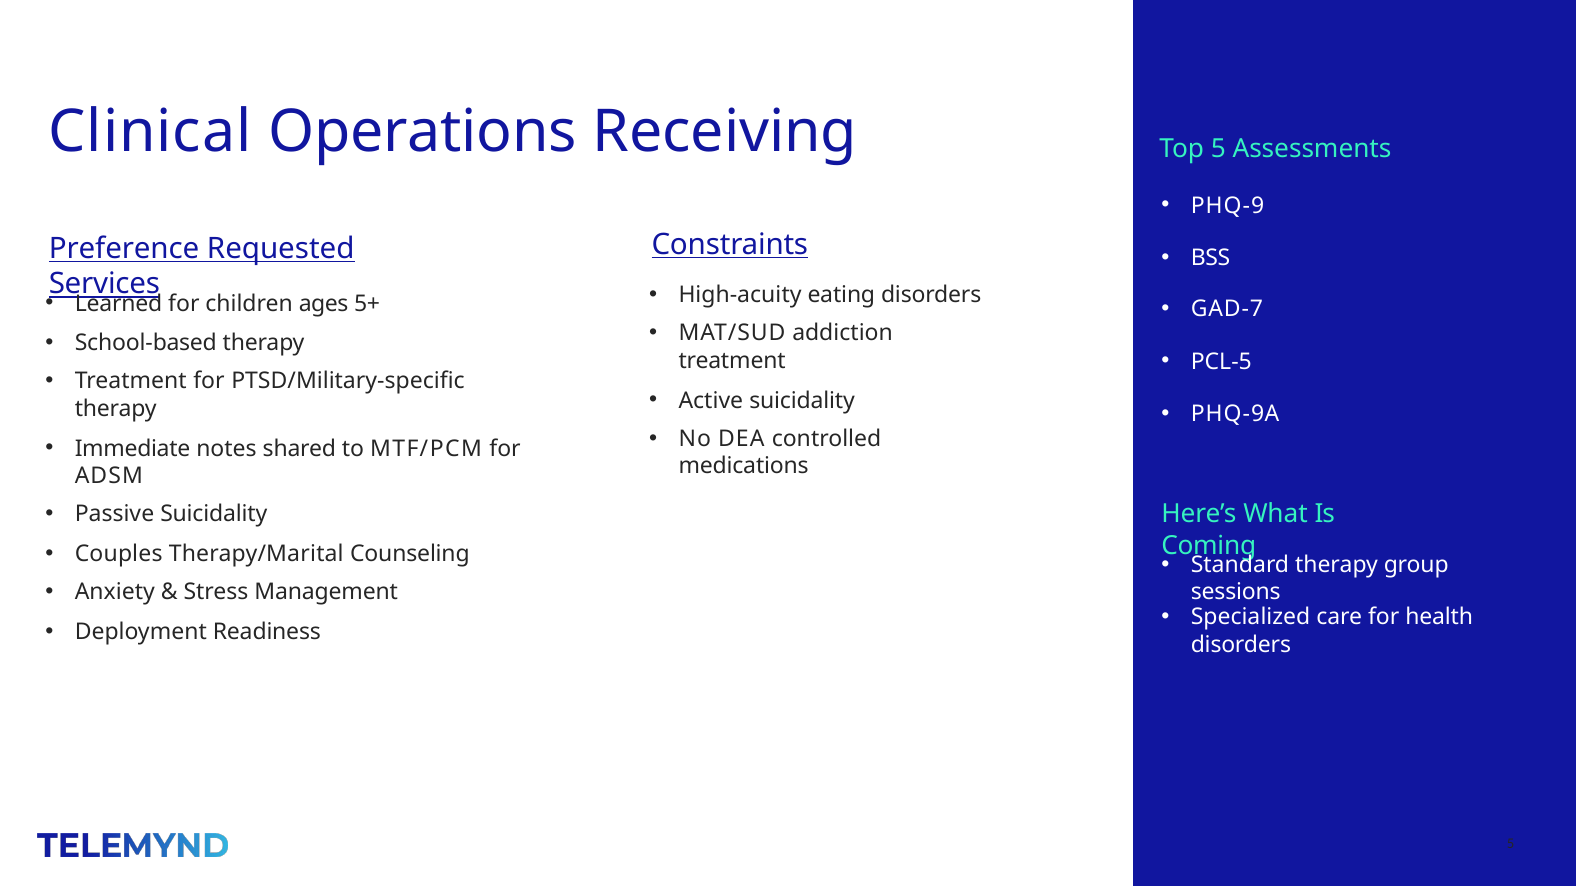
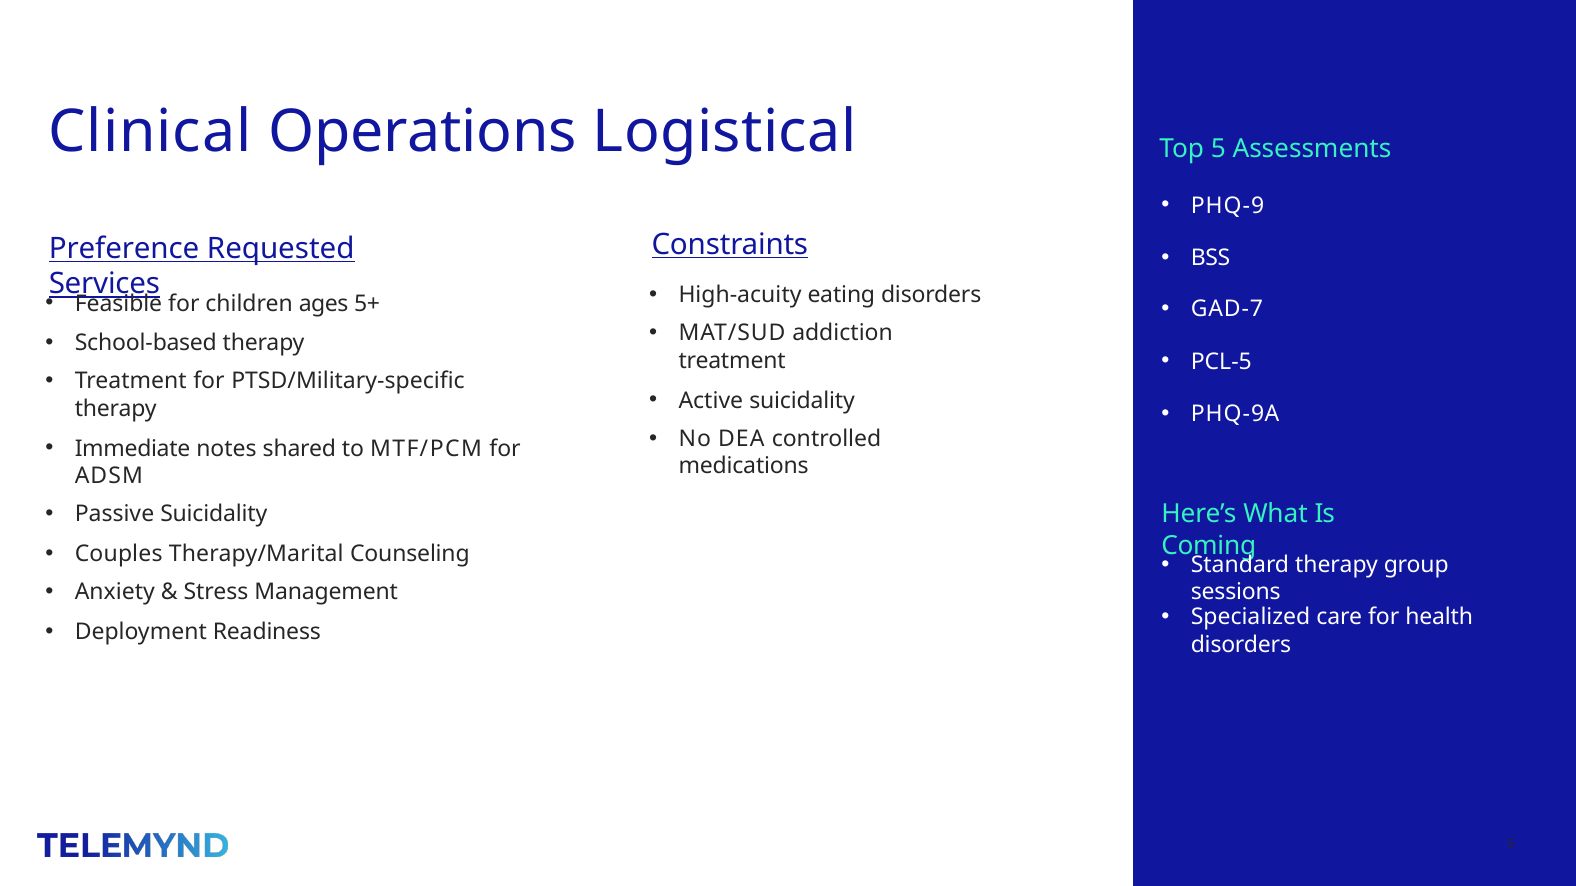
Receiving: Receiving -> Logistical
Learned: Learned -> Feasible
